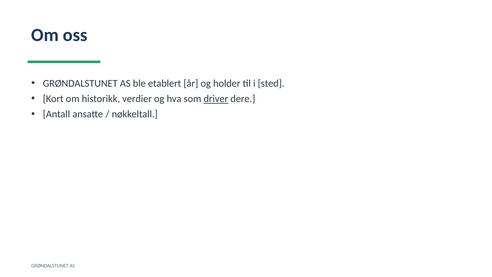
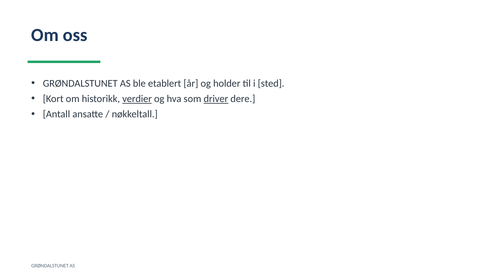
verdier underline: none -> present
